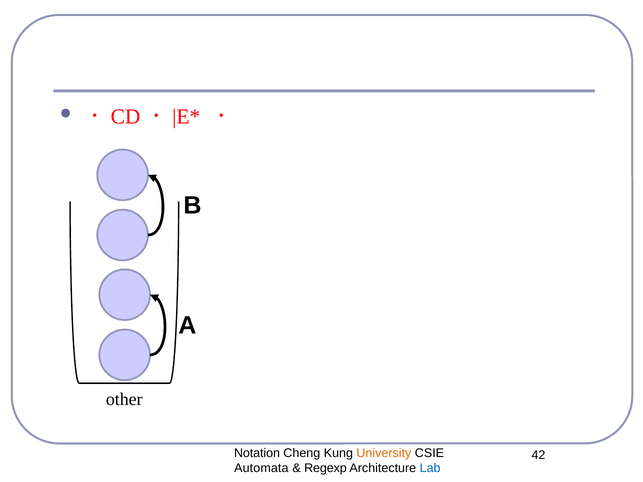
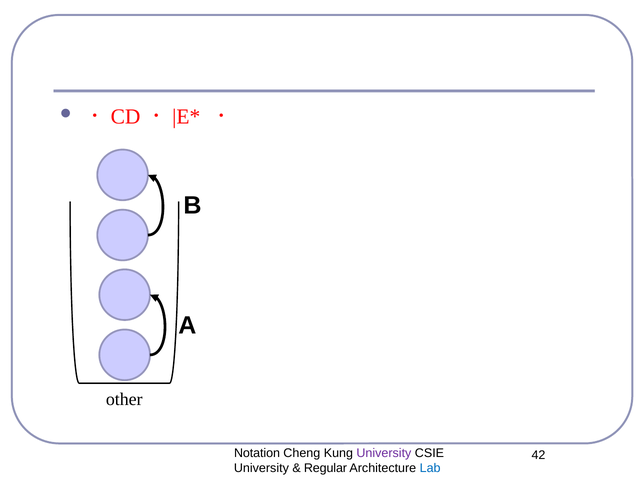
University at (384, 454) colour: orange -> purple
Automata at (261, 469): Automata -> University
Regexp: Regexp -> Regular
